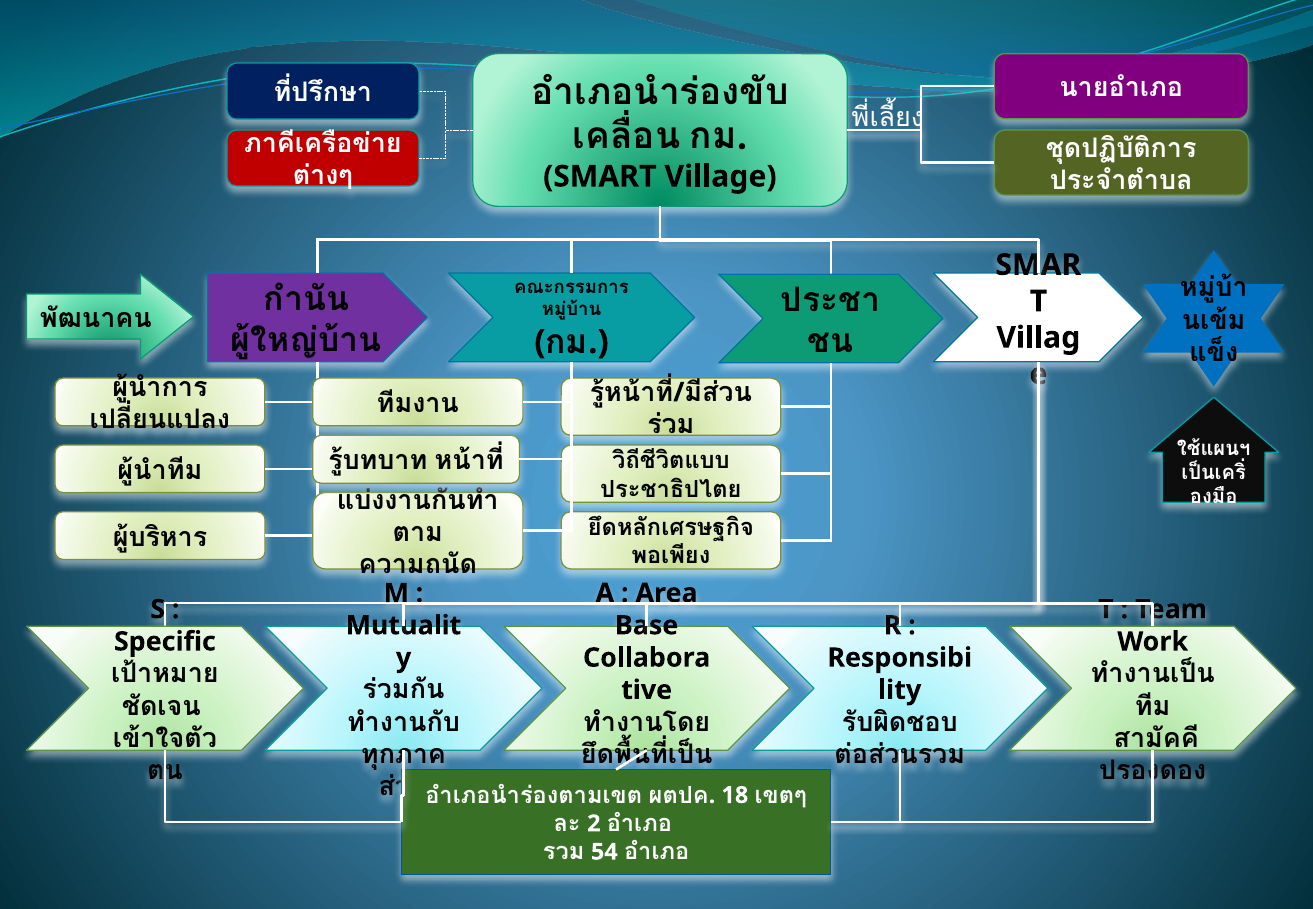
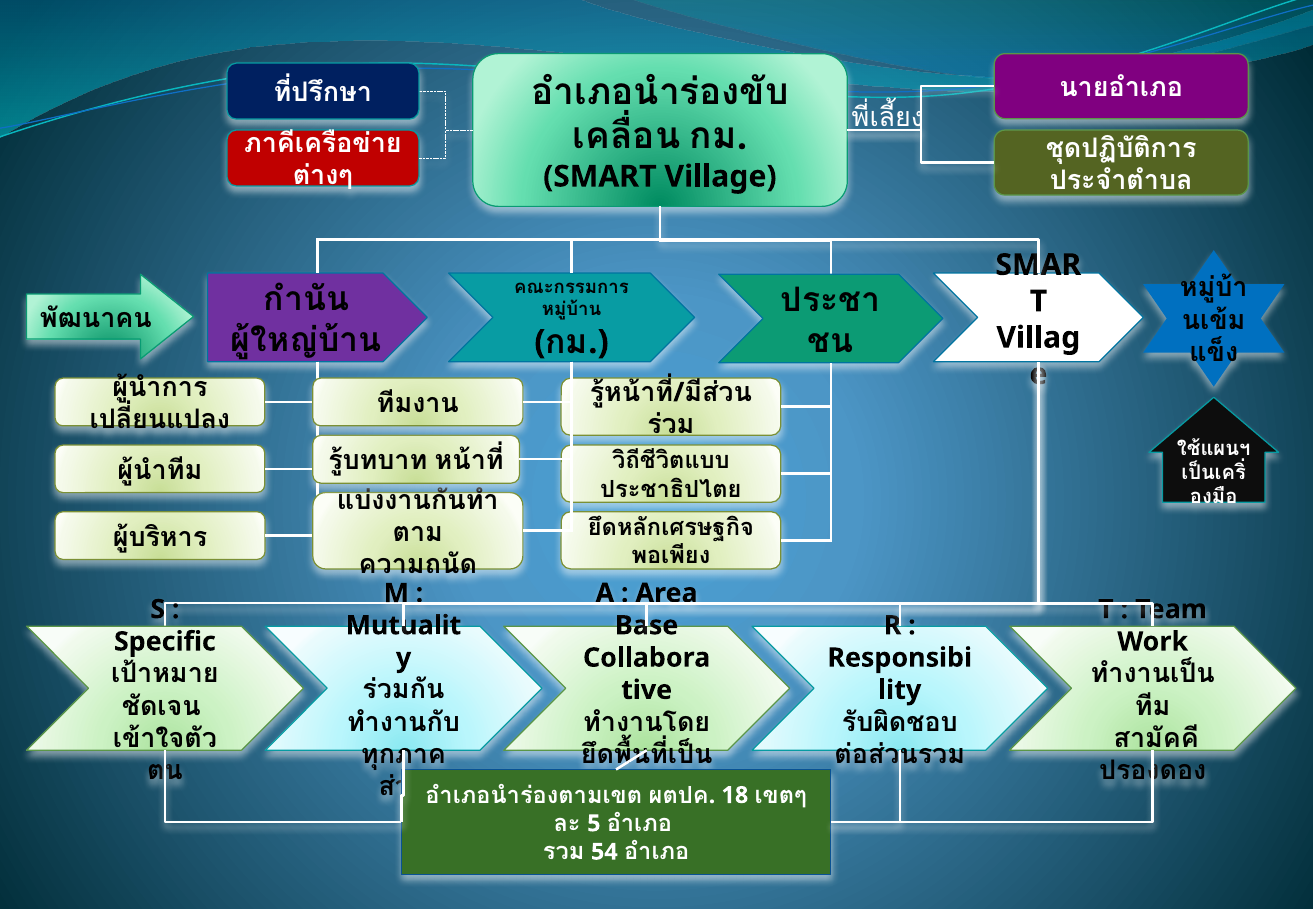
2: 2 -> 5
